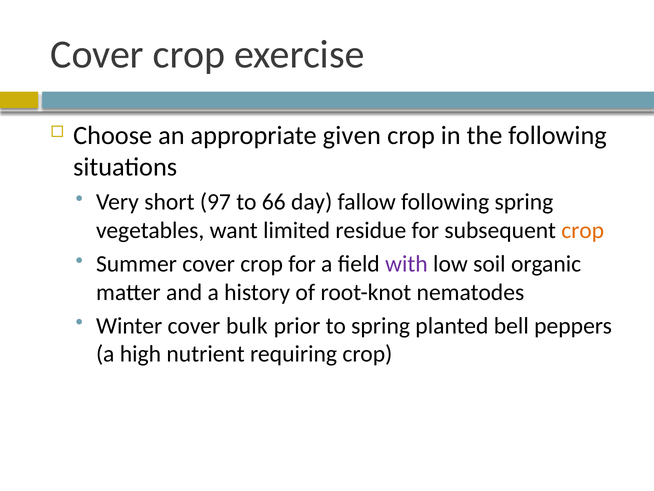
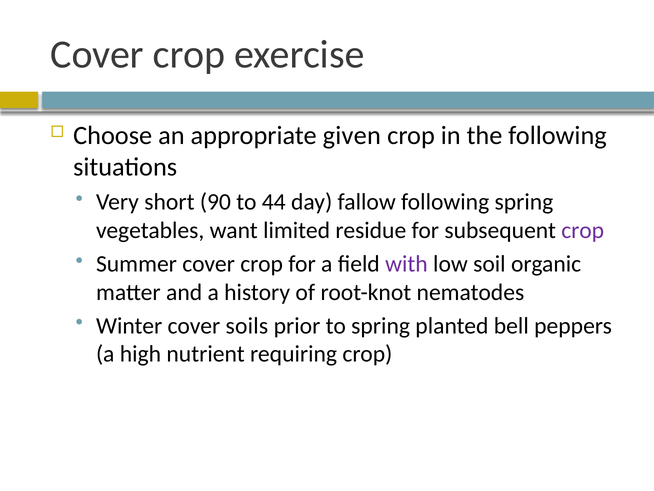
97: 97 -> 90
66: 66 -> 44
crop at (583, 230) colour: orange -> purple
bulk: bulk -> soils
